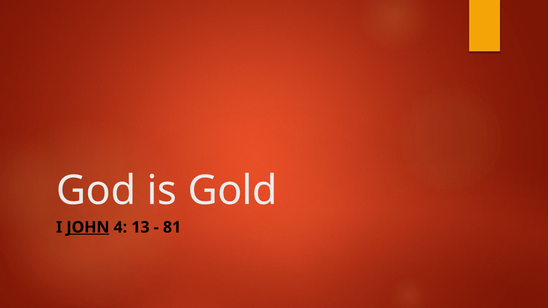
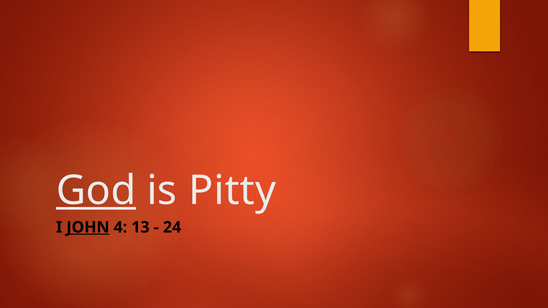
God underline: none -> present
Gold: Gold -> Pitty
81: 81 -> 24
